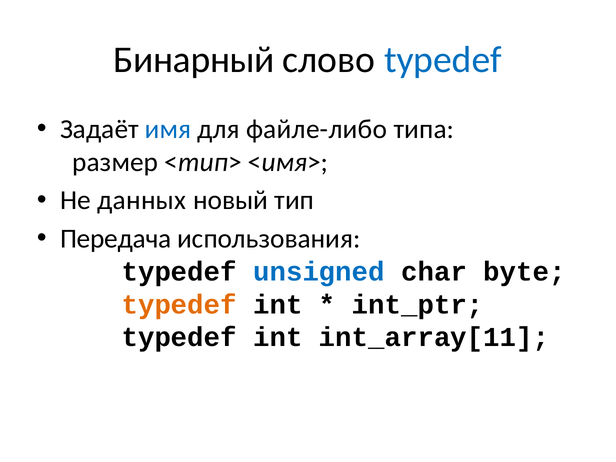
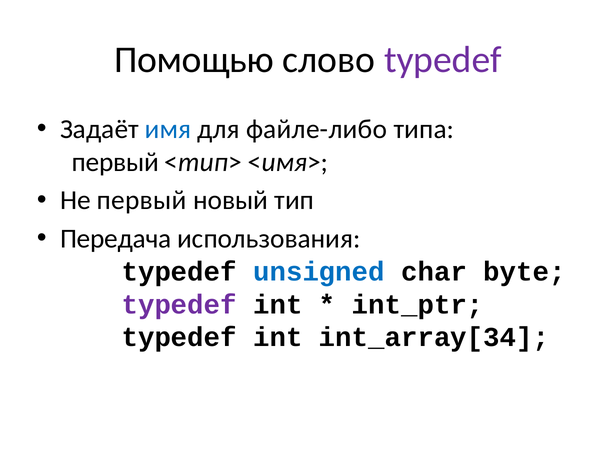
Бинарный: Бинарный -> Помощью
typedef at (443, 60) colour: blue -> purple
размер at (115, 162): размер -> первый
Не данных: данных -> первый
typedef at (179, 304) colour: orange -> purple
int_array[11: int_array[11 -> int_array[34
